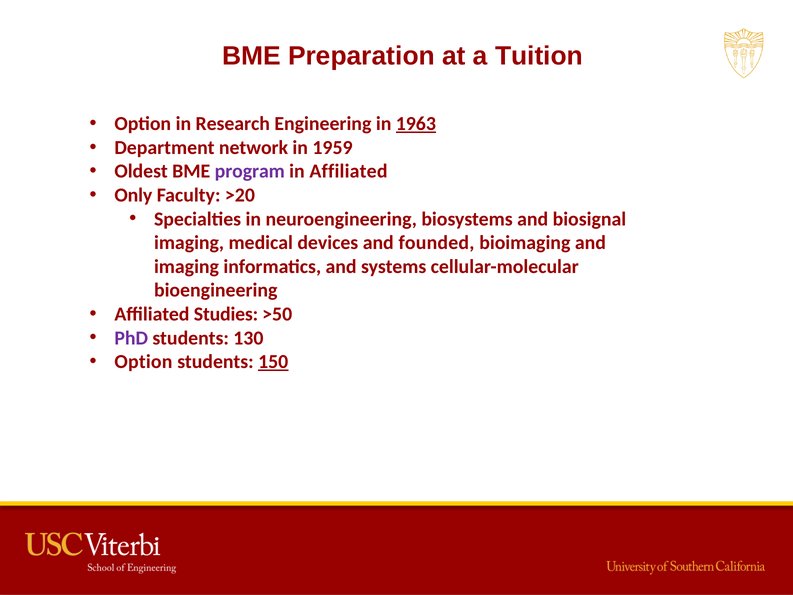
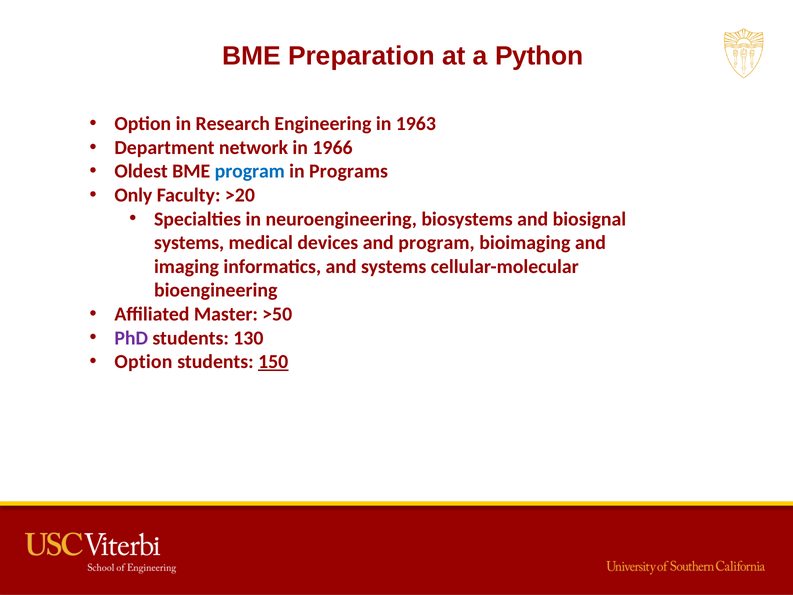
Tuition: Tuition -> Python
1963 underline: present -> none
1959: 1959 -> 1966
program at (250, 171) colour: purple -> blue
in Affiliated: Affiliated -> Programs
imaging at (189, 243): imaging -> systems
and founded: founded -> program
Studies: Studies -> Master
